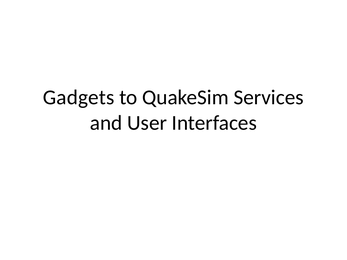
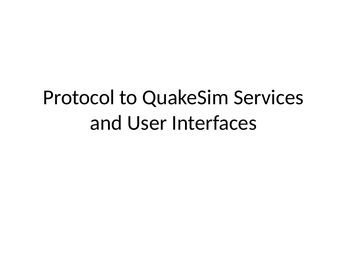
Gadgets: Gadgets -> Protocol
